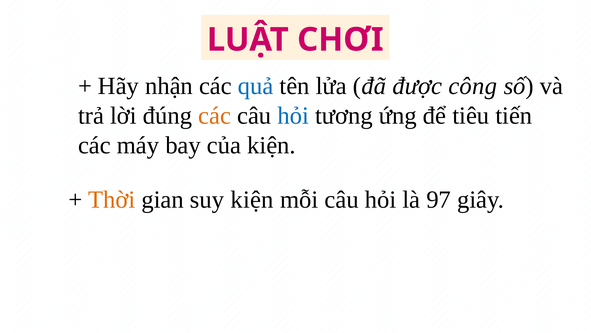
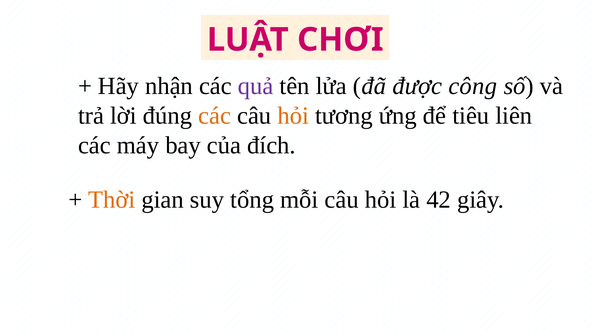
quả colour: blue -> purple
hỏi at (293, 115) colour: blue -> orange
tiến: tiến -> liên
của kiện: kiện -> đích
suy kiện: kiện -> tổng
97: 97 -> 42
